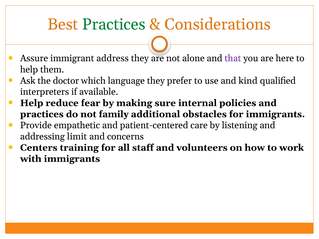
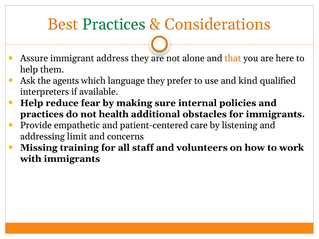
that colour: purple -> orange
doctor: doctor -> agents
family: family -> health
Centers: Centers -> Missing
